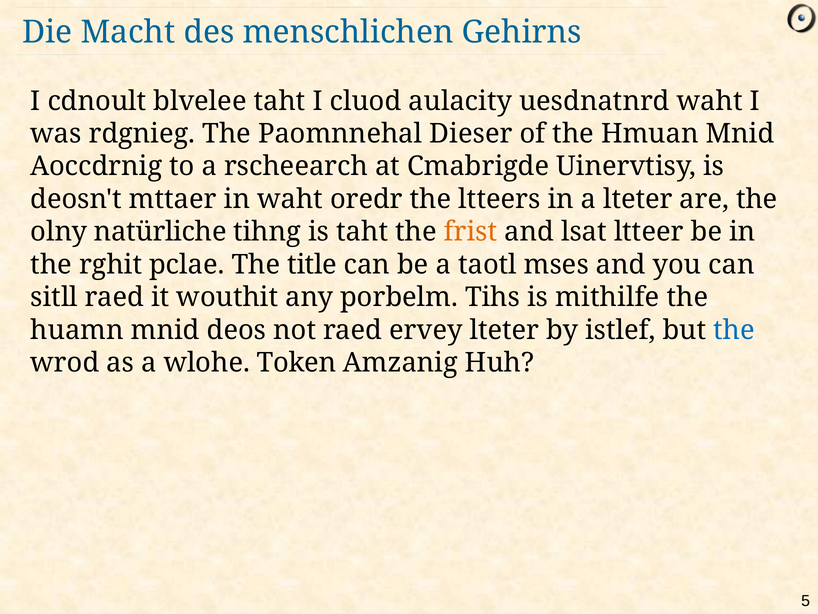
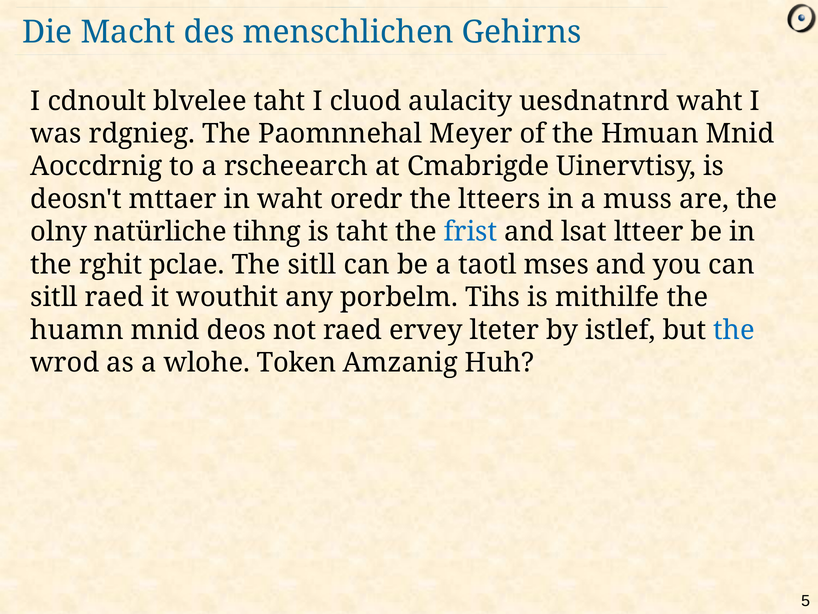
Dieser: Dieser -> Meyer
a lteter: lteter -> muss
frist colour: orange -> blue
The title: title -> sitll
